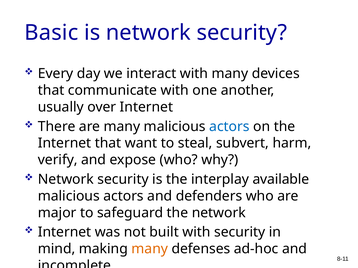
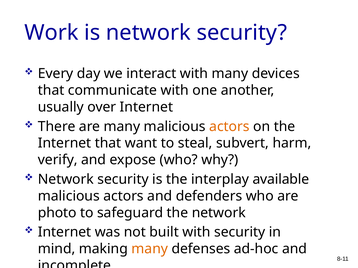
Basic: Basic -> Work
actors at (229, 127) colour: blue -> orange
major: major -> photo
